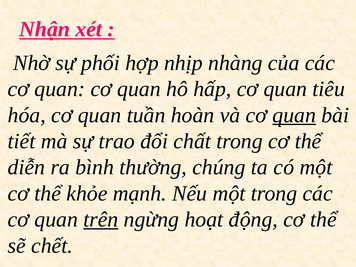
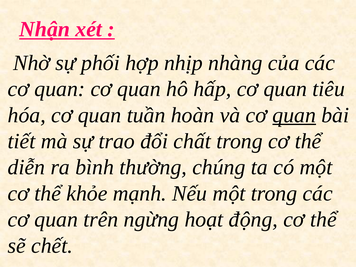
trên underline: present -> none
